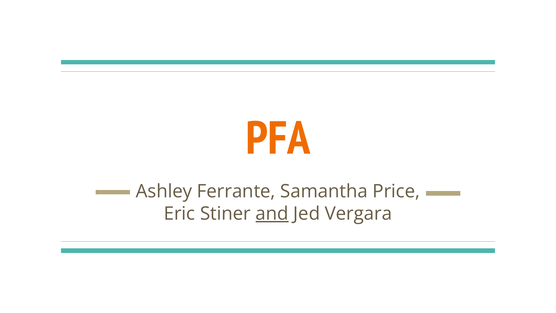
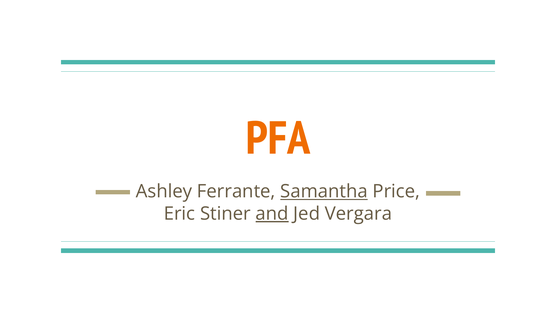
Samantha underline: none -> present
